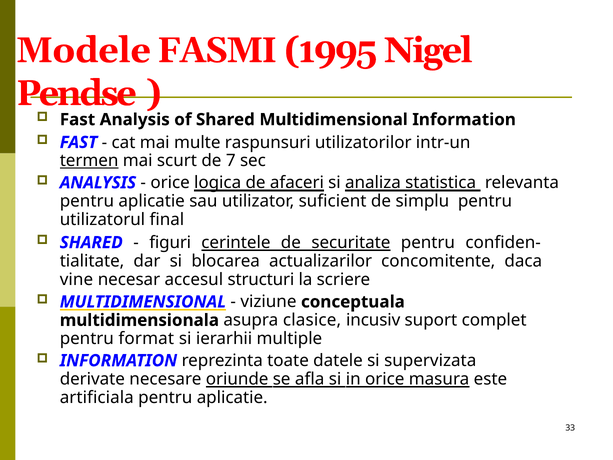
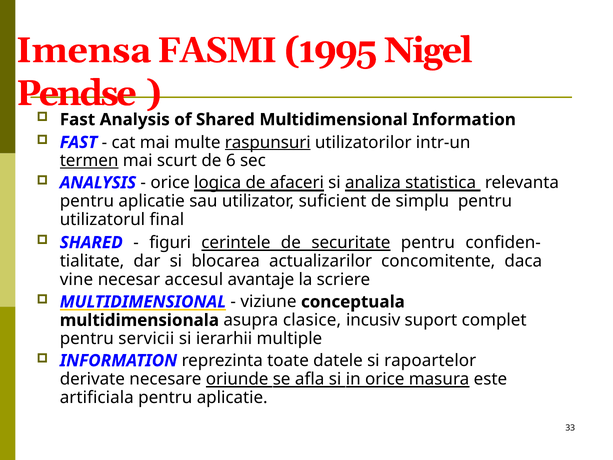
Modele: Modele -> Imensa
raspunsuri underline: none -> present
7: 7 -> 6
structuri: structuri -> avantaje
format: format -> servicii
supervizata: supervizata -> rapoartelor
